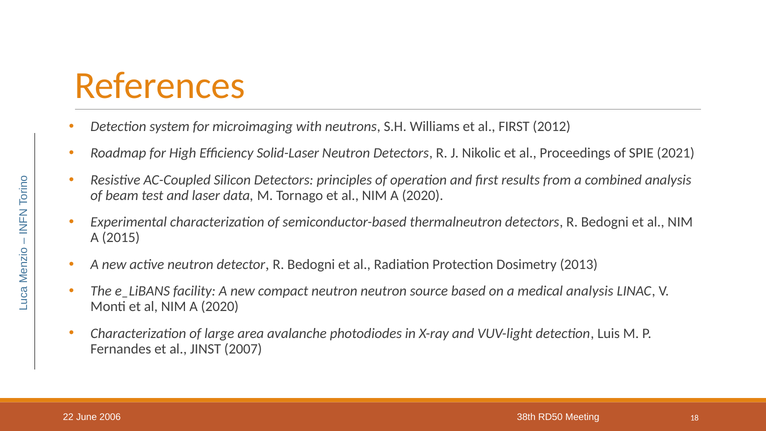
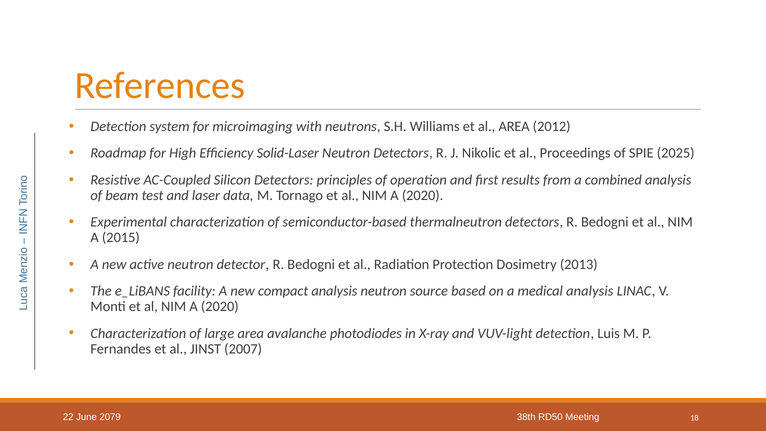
al FIRST: FIRST -> AREA
2021: 2021 -> 2025
compact neutron: neutron -> analysis
2006: 2006 -> 2079
